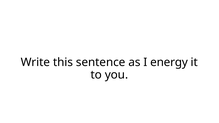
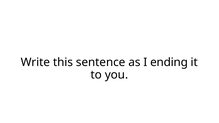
energy: energy -> ending
